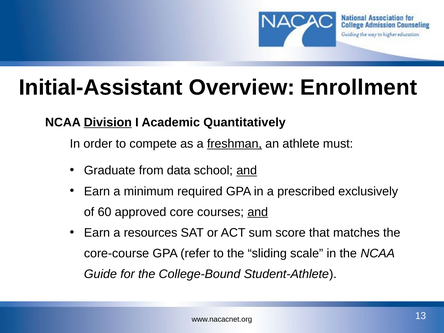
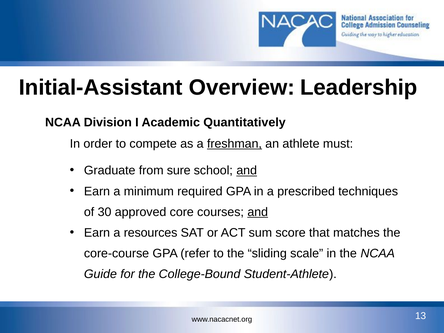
Enrollment: Enrollment -> Leadership
Division underline: present -> none
data: data -> sure
exclusively: exclusively -> techniques
60: 60 -> 30
